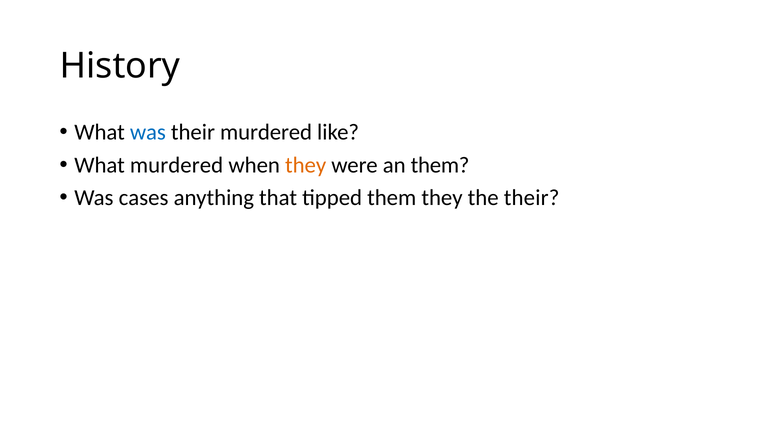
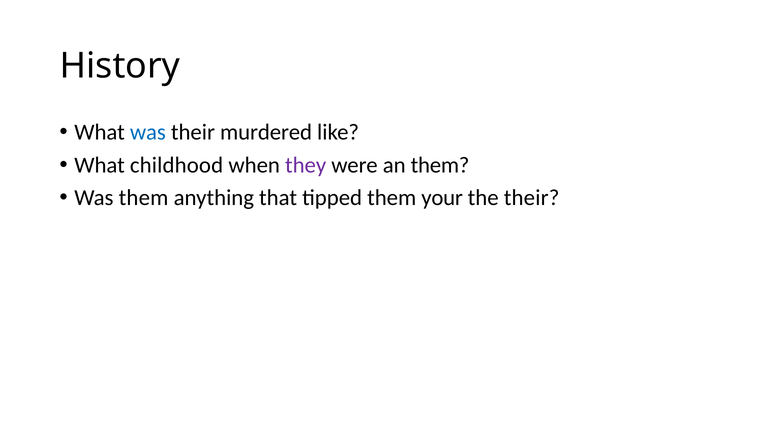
What murdered: murdered -> childhood
they at (306, 165) colour: orange -> purple
Was cases: cases -> them
them they: they -> your
